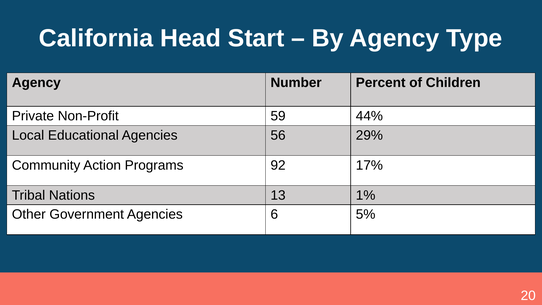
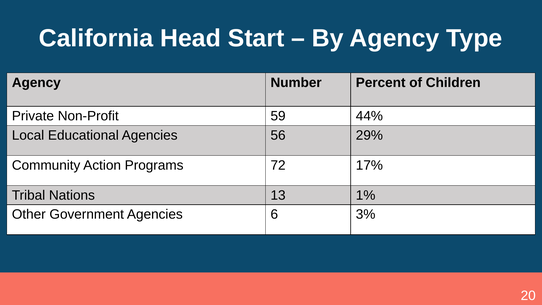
92: 92 -> 72
5%: 5% -> 3%
